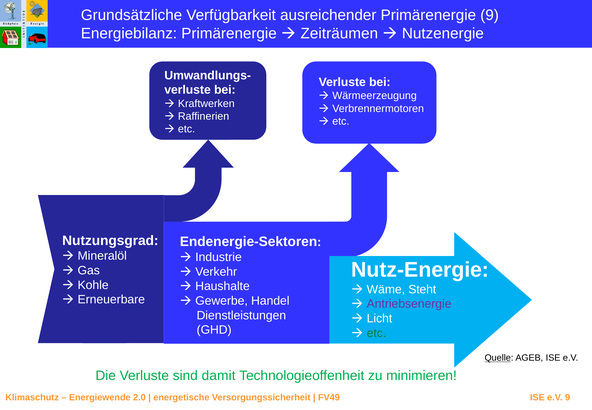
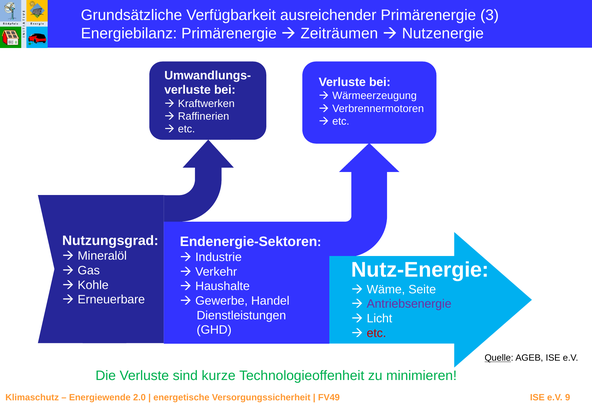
Primärenergie 9: 9 -> 3
Steht: Steht -> Seite
etc at (376, 333) colour: green -> red
damit: damit -> kurze
